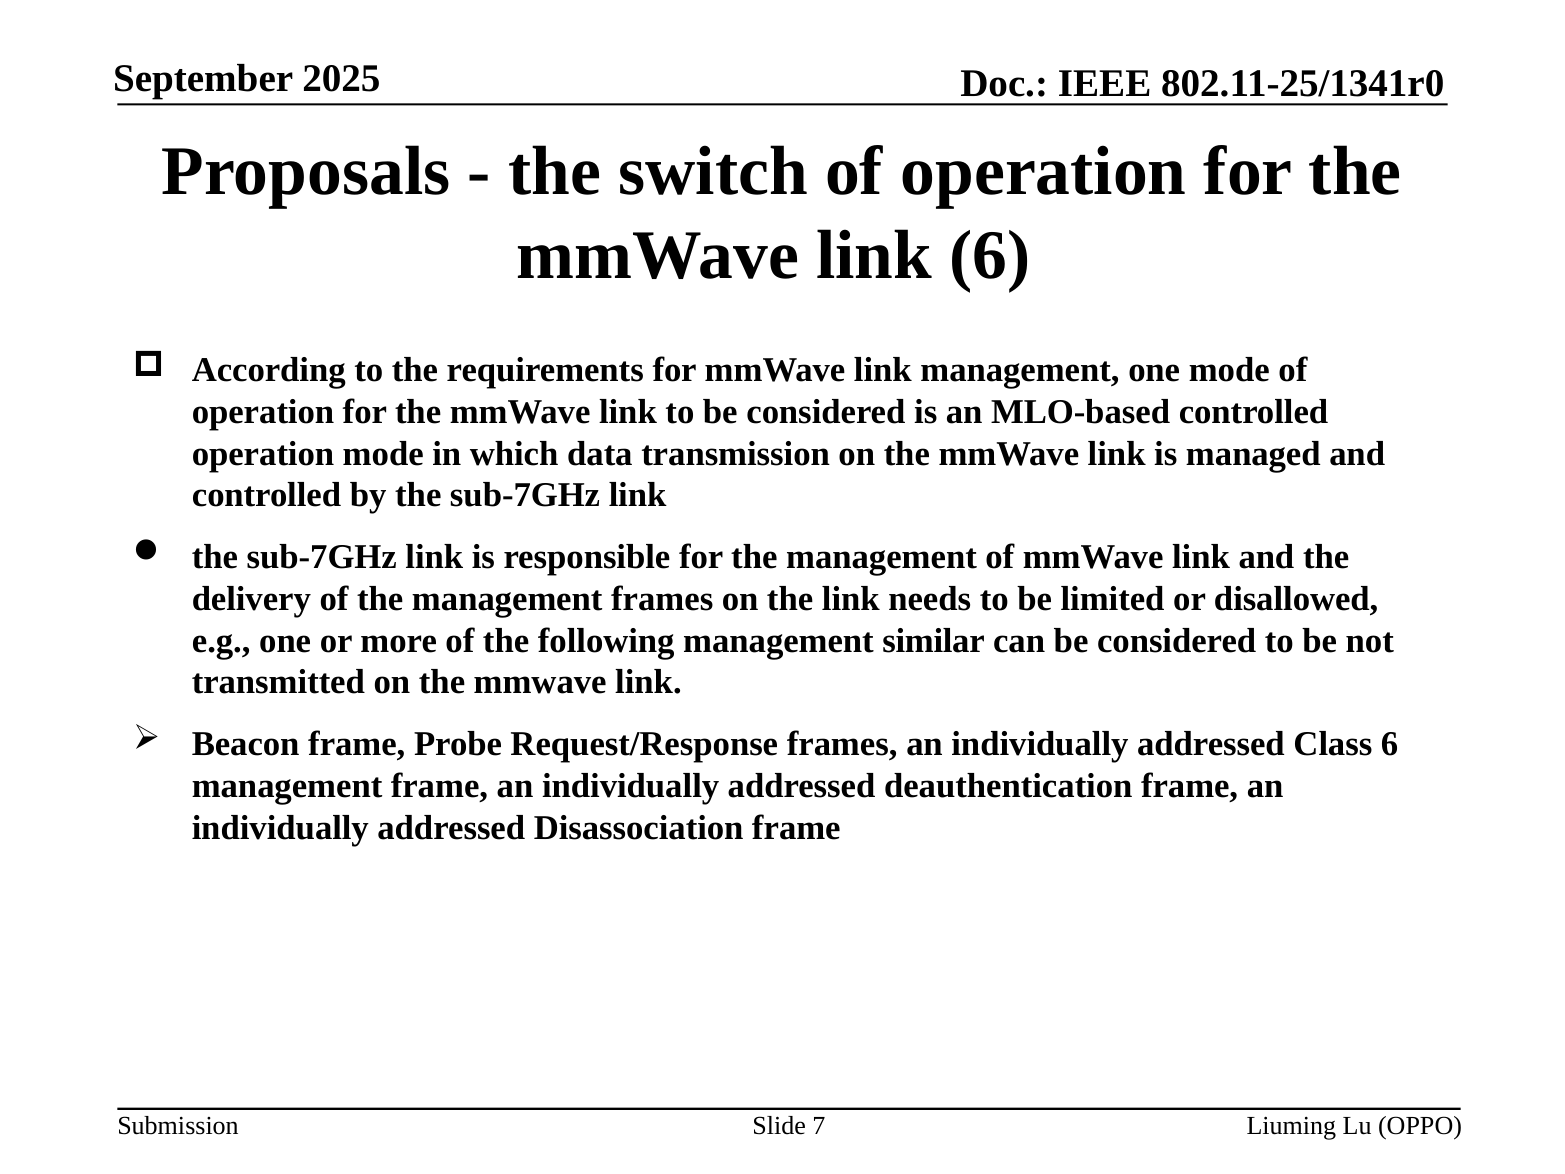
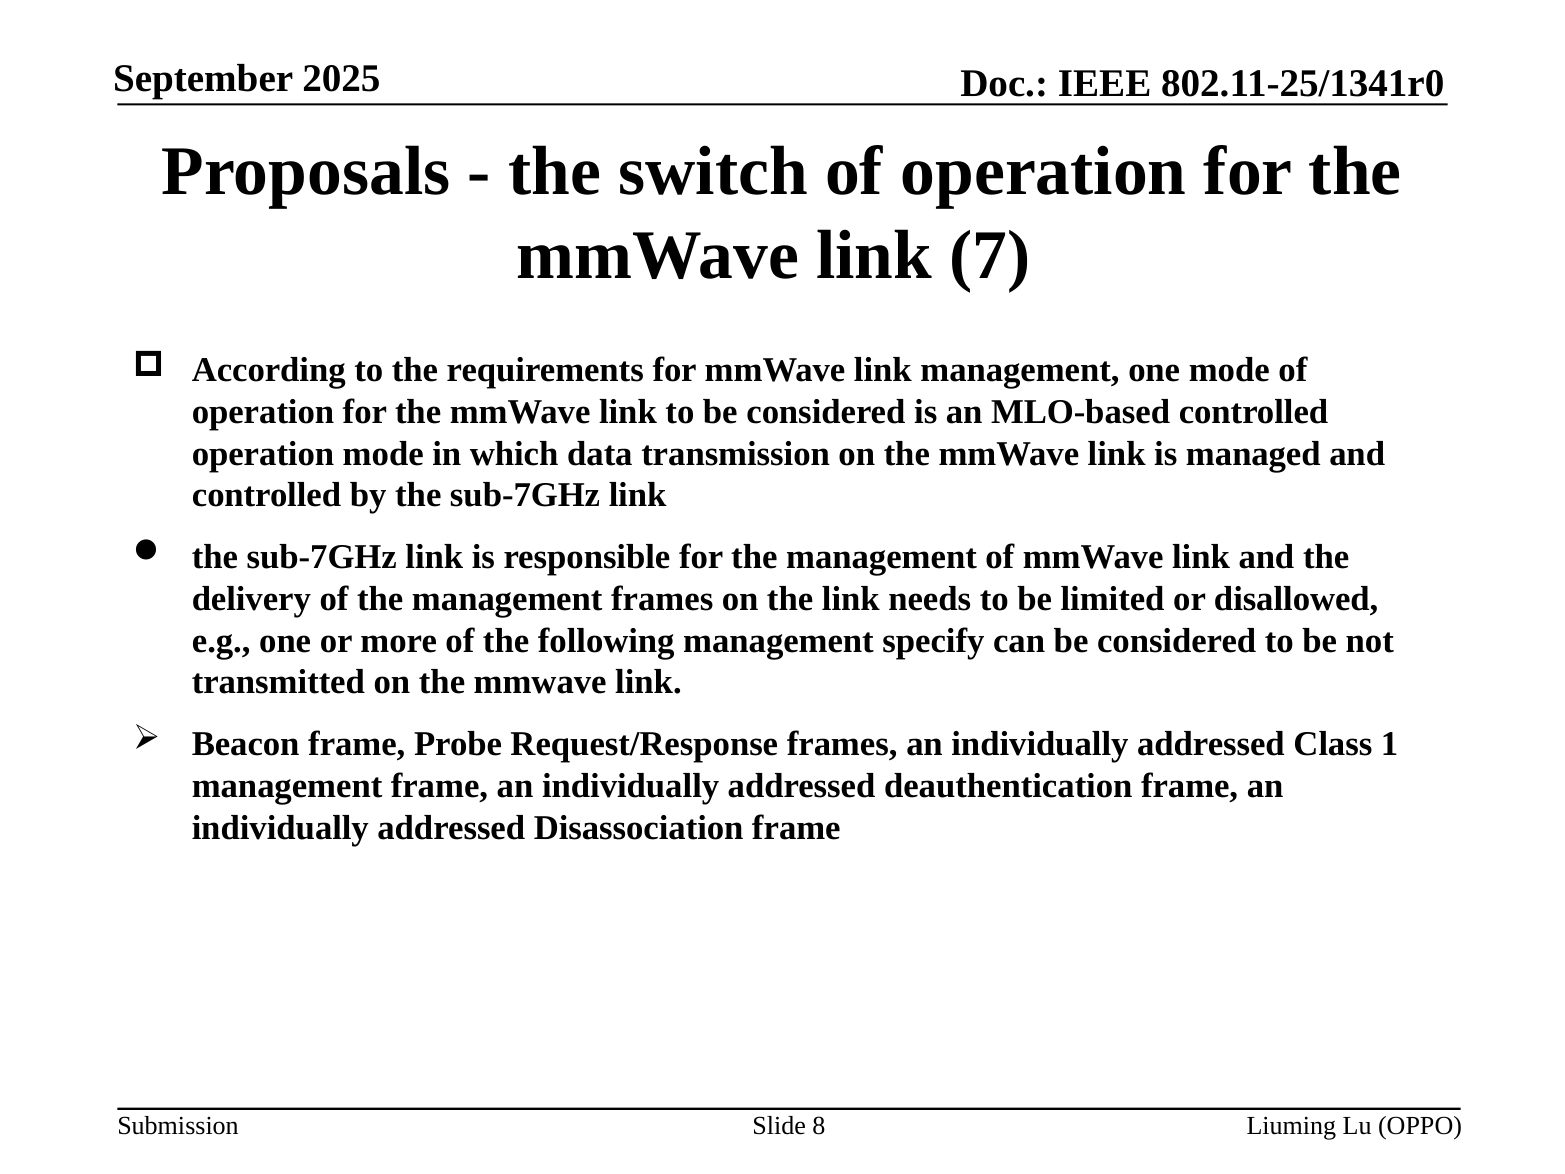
link 6: 6 -> 7
similar: similar -> specify
Class 6: 6 -> 1
7: 7 -> 8
